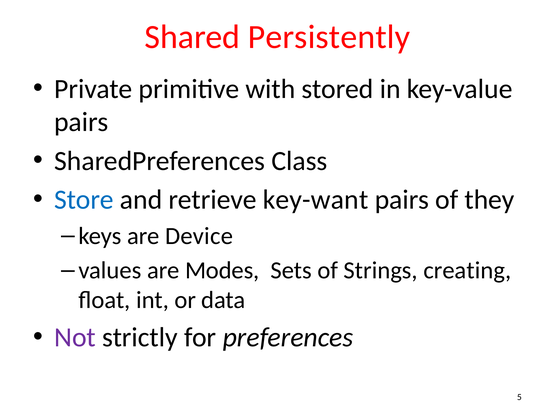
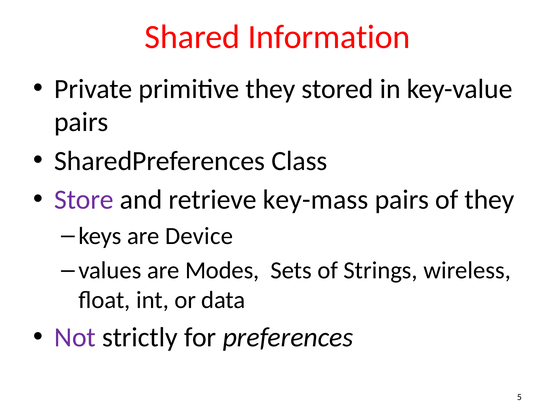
Persistently: Persistently -> Information
primitive with: with -> they
Store colour: blue -> purple
key-want: key-want -> key-mass
creating: creating -> wireless
